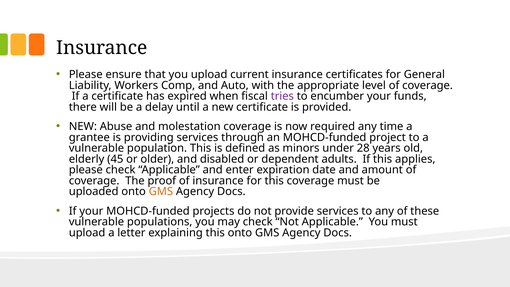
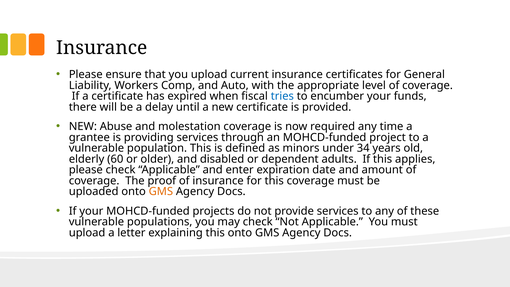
tries colour: purple -> blue
28: 28 -> 34
45: 45 -> 60
